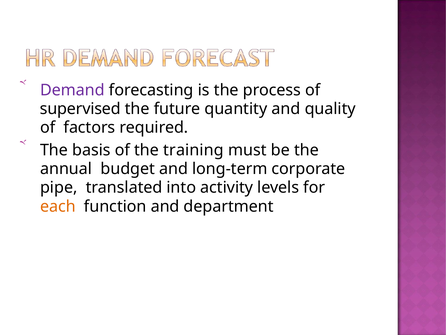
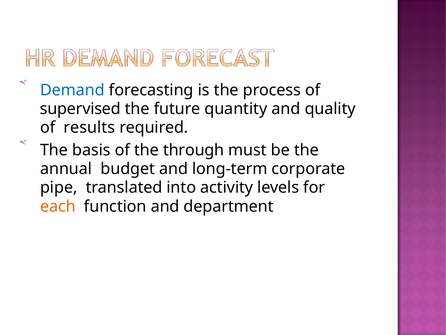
Demand colour: purple -> blue
factors: factors -> results
training: training -> through
